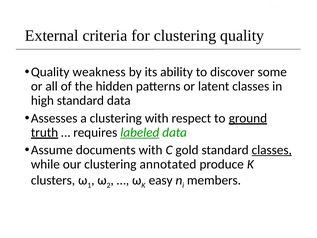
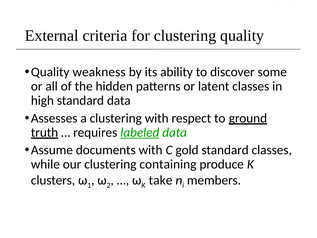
classes at (272, 150) underline: present -> none
annotated: annotated -> containing
easy: easy -> take
